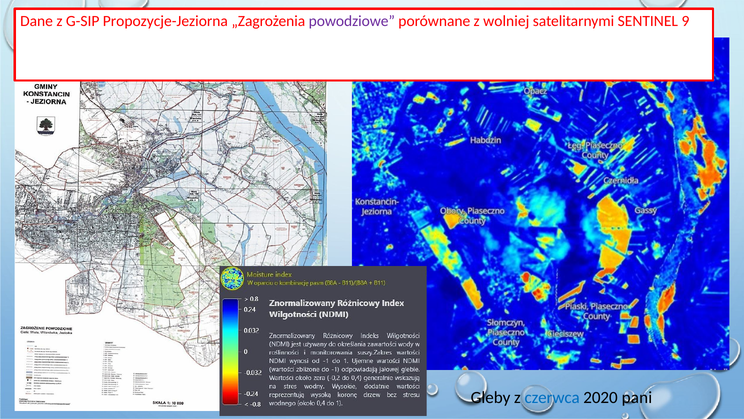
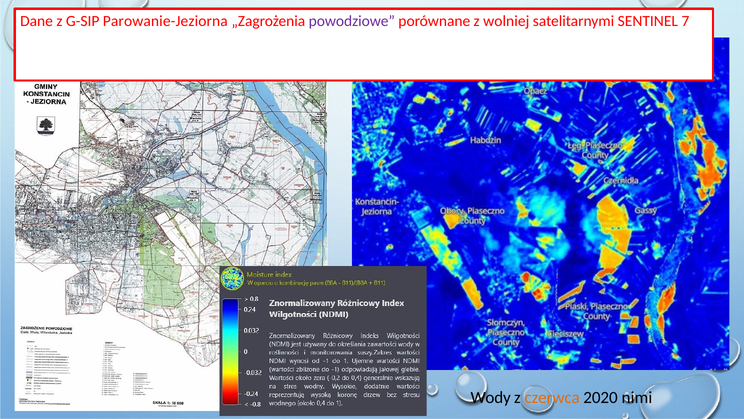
Propozycje-Jeziorna: Propozycje-Jeziorna -> Parowanie-Jeziorna
9: 9 -> 7
Gleby: Gleby -> Wody
czerwca colour: blue -> orange
pani: pani -> nimi
